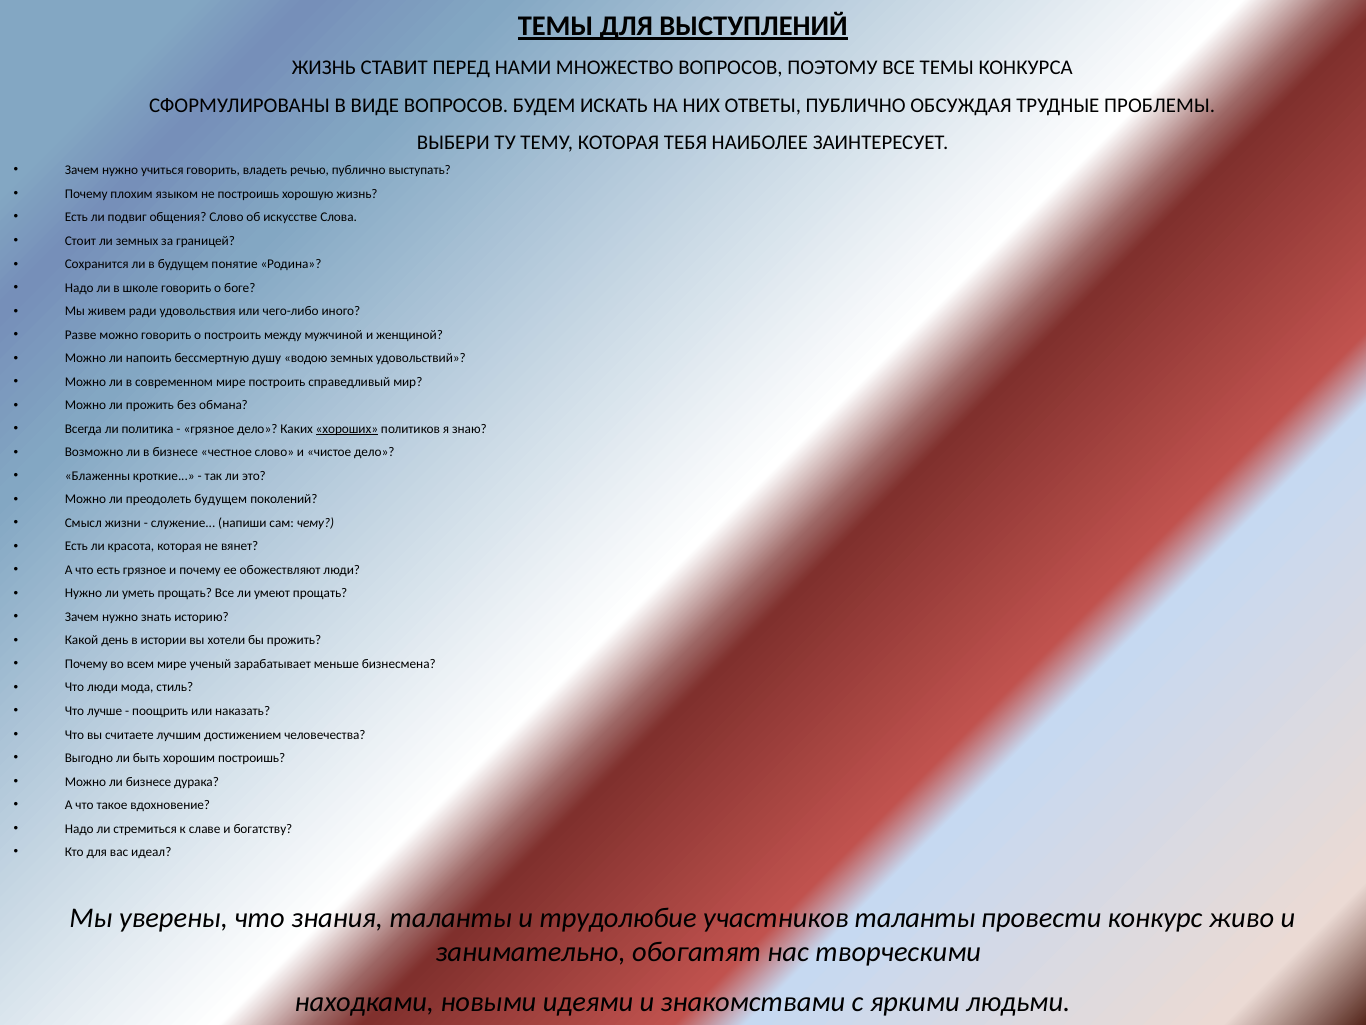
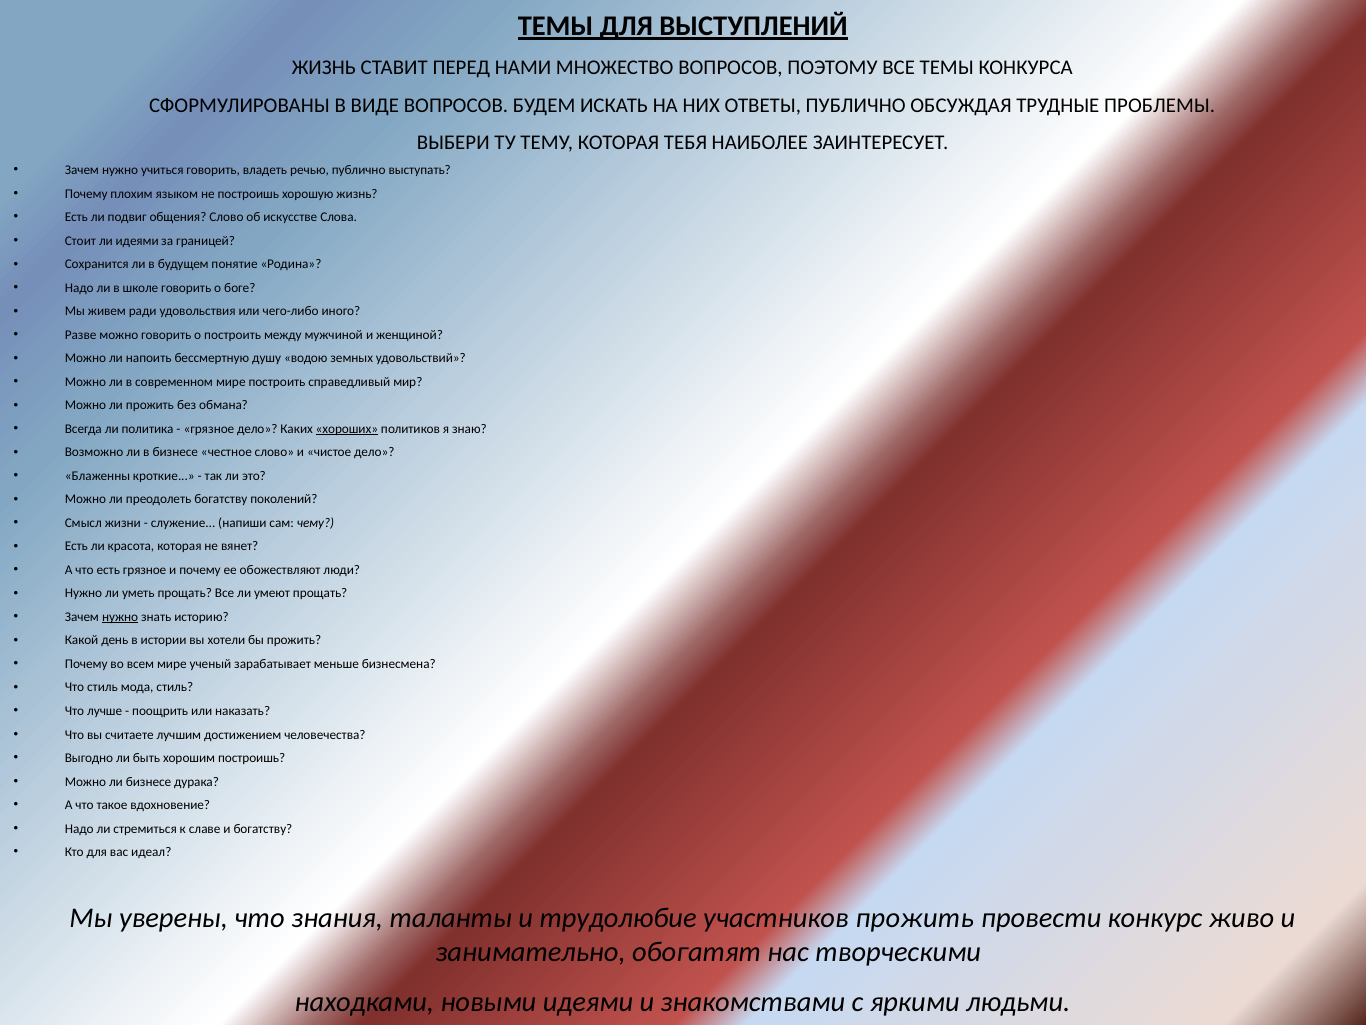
ли земных: земных -> идеями
преодолеть будущем: будущем -> богатству
нужно at (120, 617) underline: none -> present
Что люди: люди -> стиль
участников таланты: таланты -> прожить
